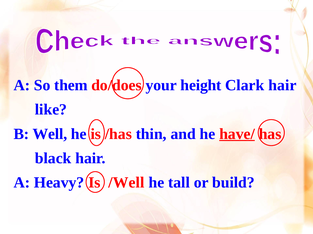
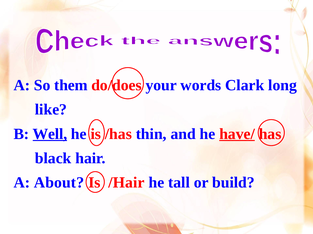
height: height -> words
Clark hair: hair -> long
Well underline: none -> present
Heavy: Heavy -> About
/Well: /Well -> /Hair
